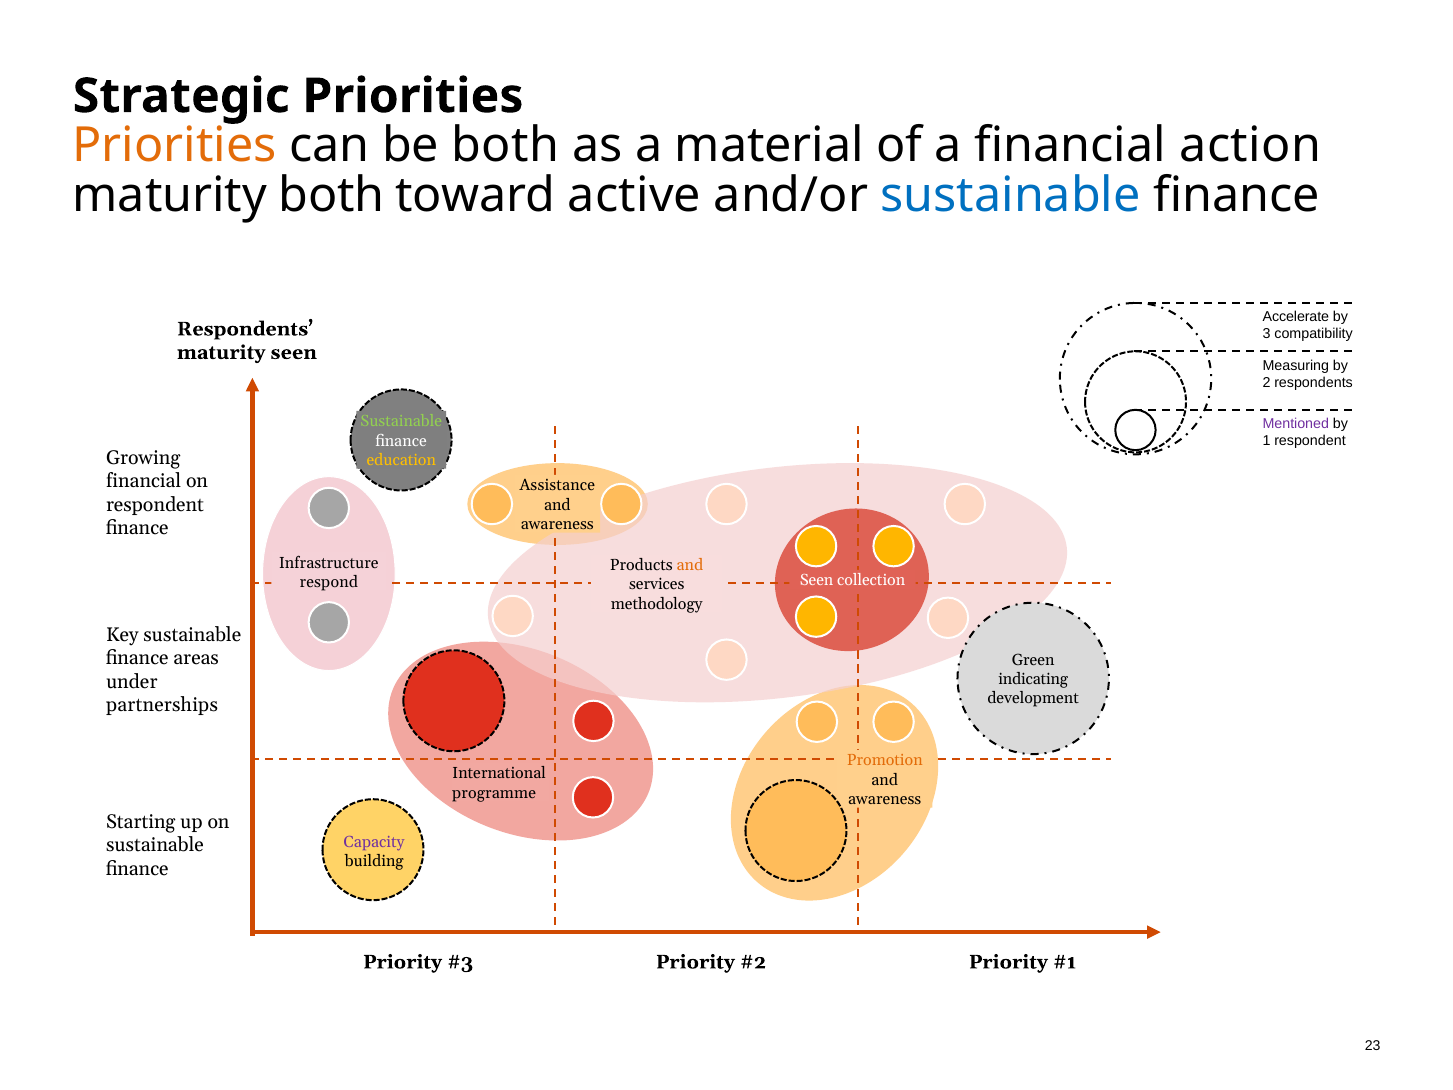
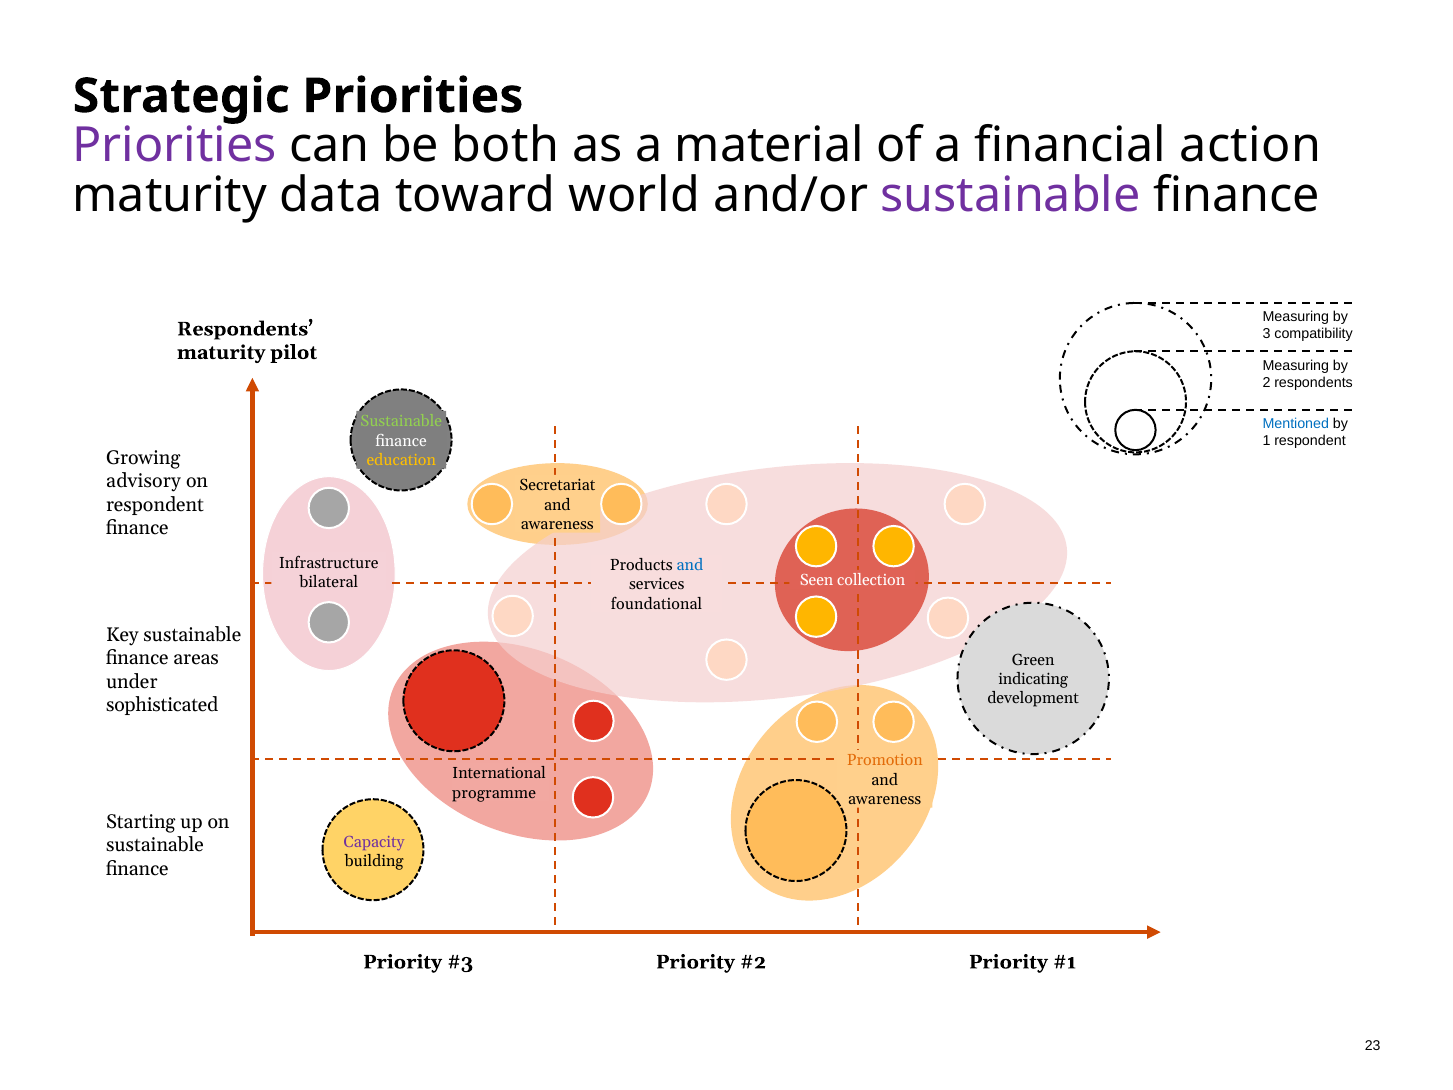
Priorities at (175, 146) colour: orange -> purple
maturity both: both -> data
active: active -> world
sustainable at (1011, 195) colour: blue -> purple
Accelerate at (1296, 316): Accelerate -> Measuring
maturity seen: seen -> pilot
Mentioned colour: purple -> blue
financial at (144, 481): financial -> advisory
Assistance: Assistance -> Secretariat
and at (690, 565) colour: orange -> blue
respond: respond -> bilateral
methodology: methodology -> foundational
partnerships: partnerships -> sophisticated
